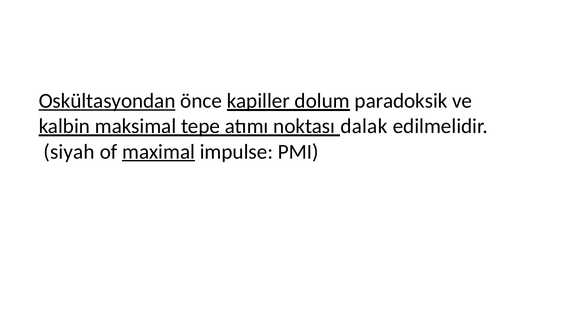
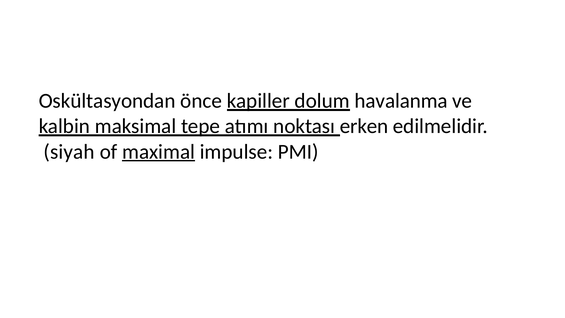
Oskültasyondan underline: present -> none
paradoksik: paradoksik -> havalanma
dalak: dalak -> erken
